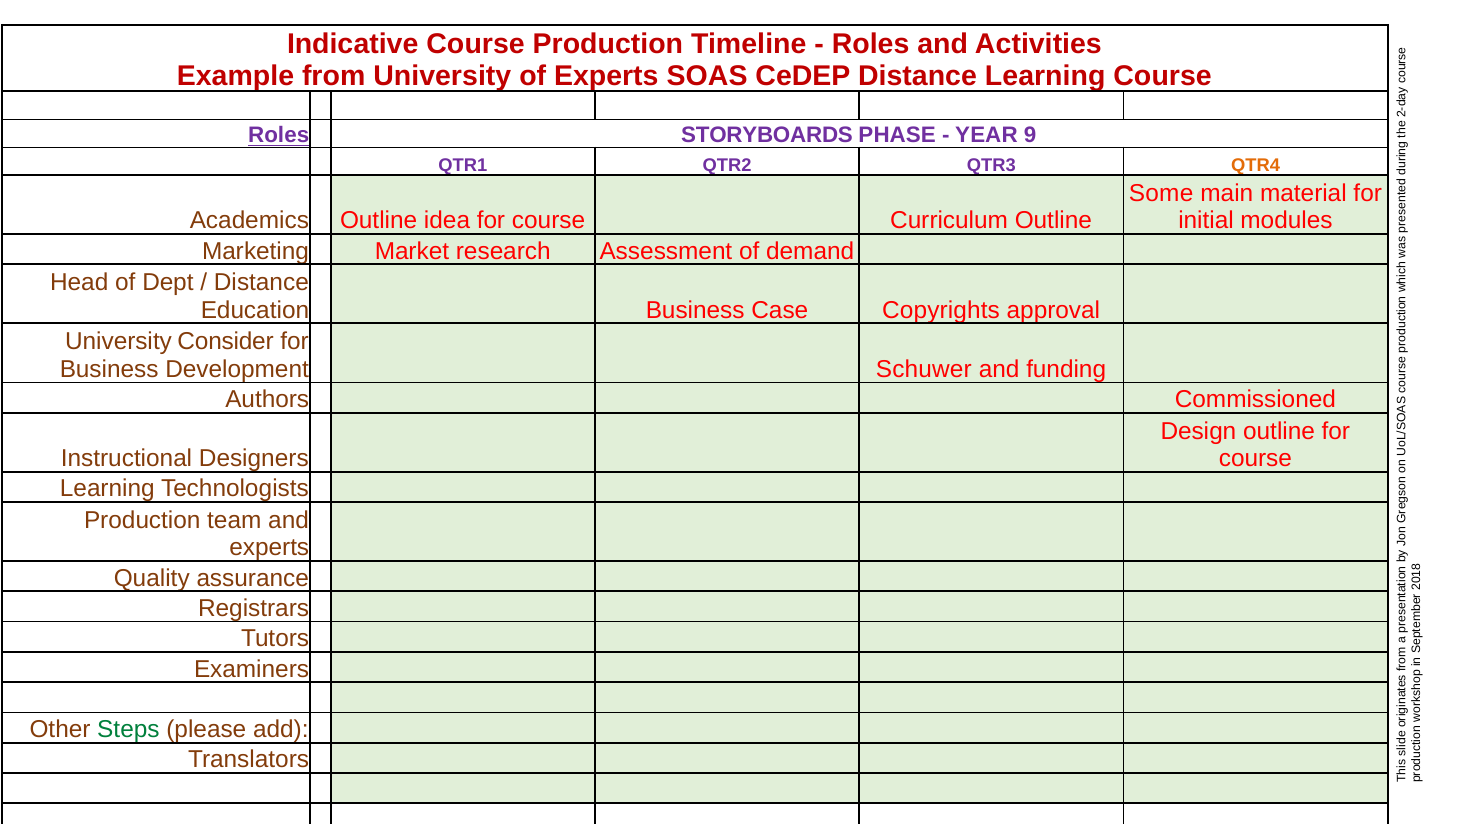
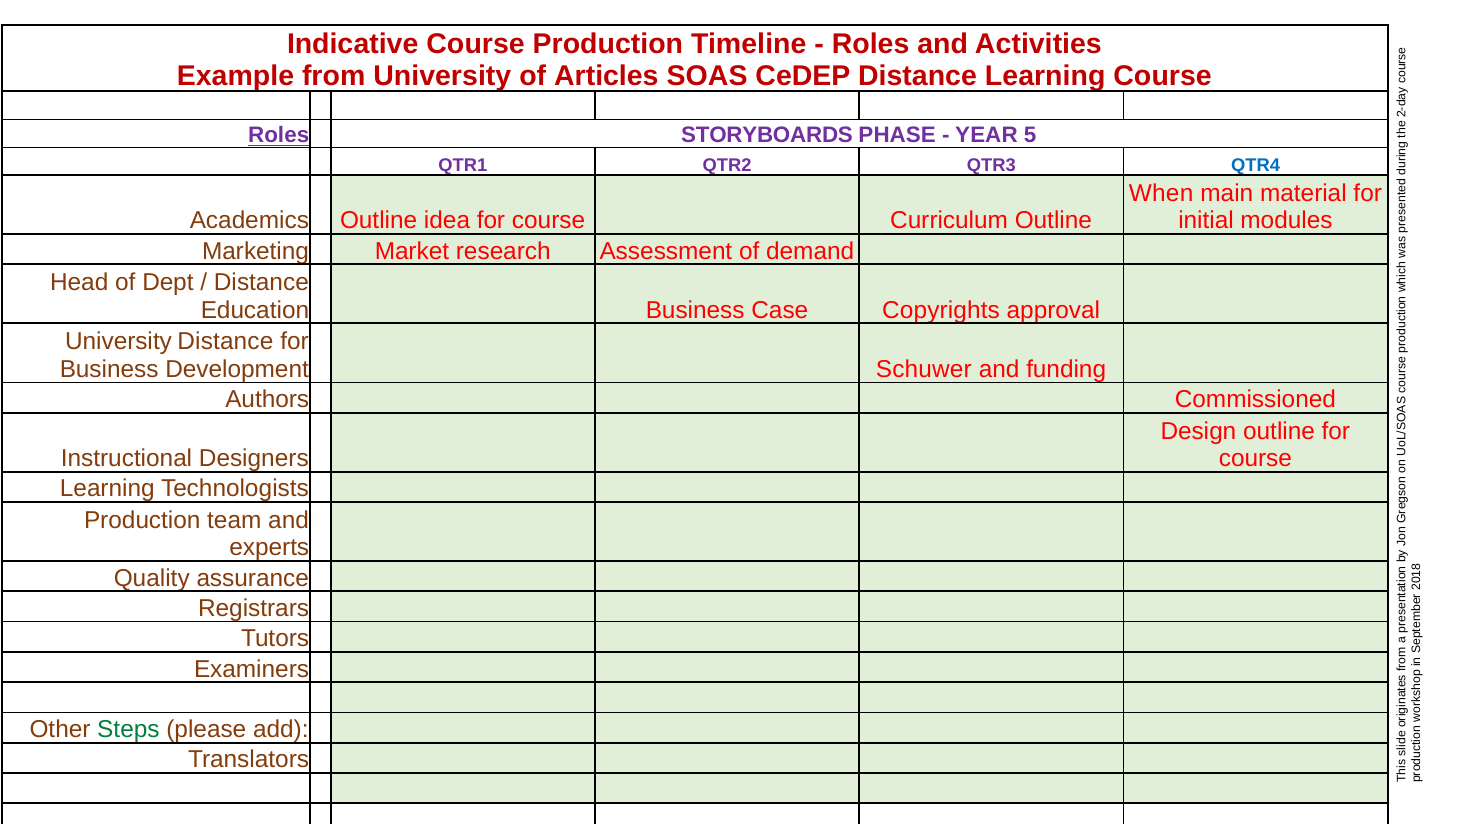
of Experts: Experts -> Articles
9: 9 -> 5
QTR4 colour: orange -> blue
Some: Some -> When
University Consider: Consider -> Distance
